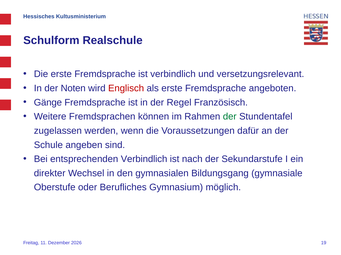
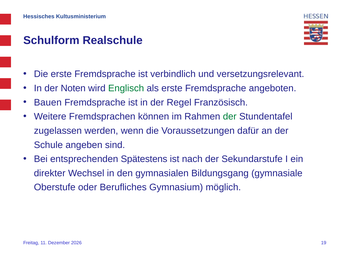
Englisch colour: red -> green
Gänge: Gänge -> Bauen
entsprechenden Verbindlich: Verbindlich -> Spätestens
